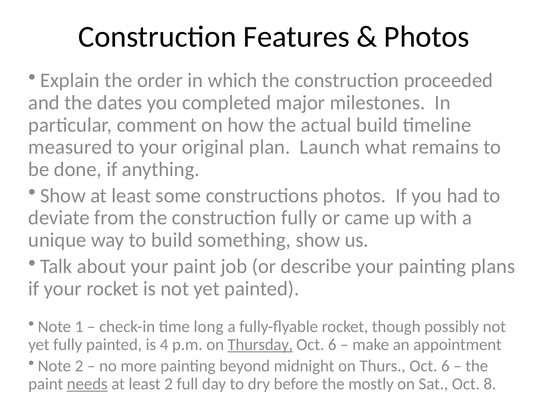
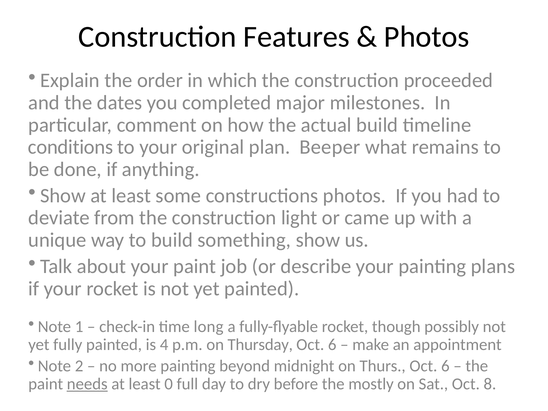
measured: measured -> conditions
Launch: Launch -> Beeper
construction fully: fully -> light
Thursday underline: present -> none
least 2: 2 -> 0
